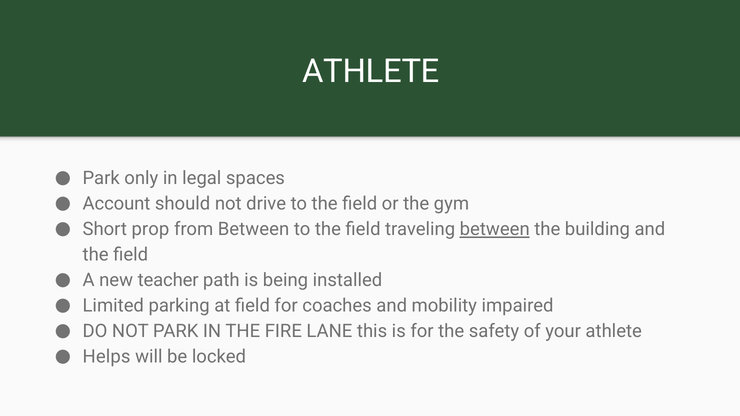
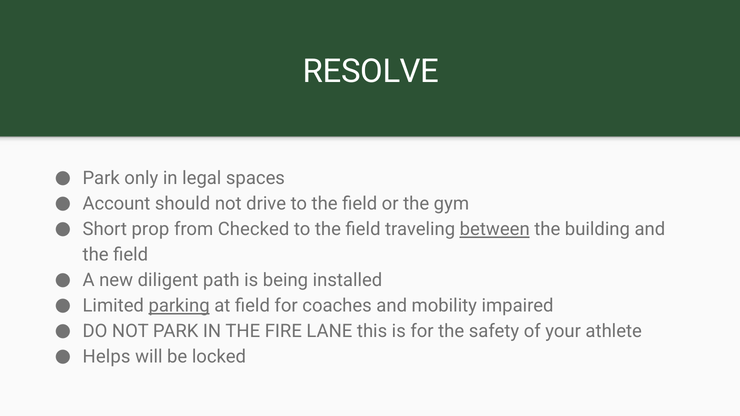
ATHLETE at (371, 71): ATHLETE -> RESOLVE
from Between: Between -> Checked
teacher: teacher -> diligent
parking underline: none -> present
